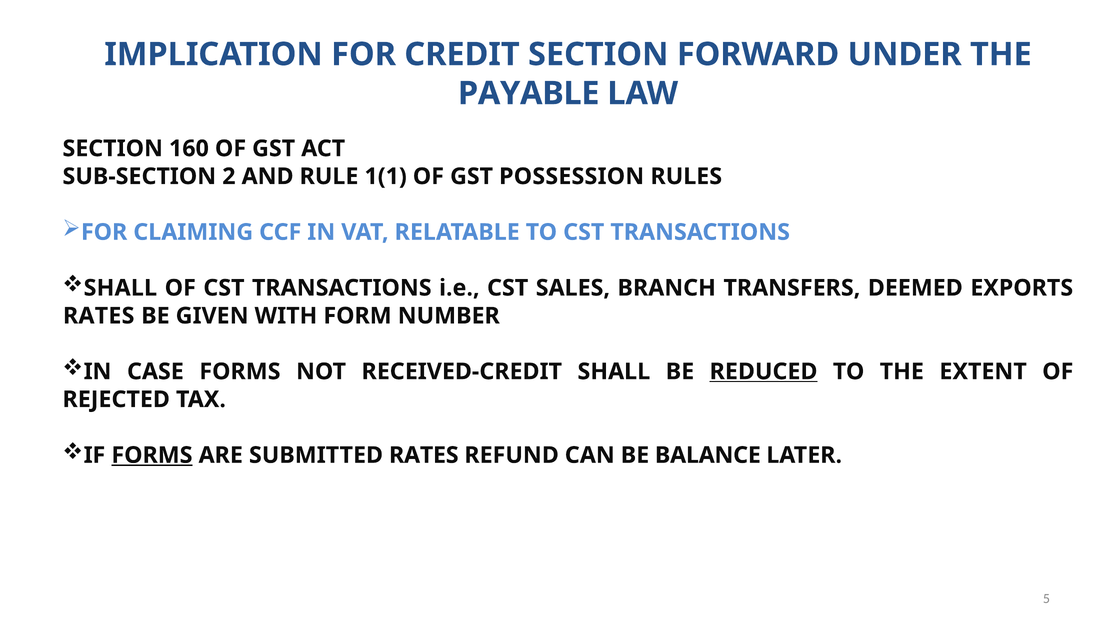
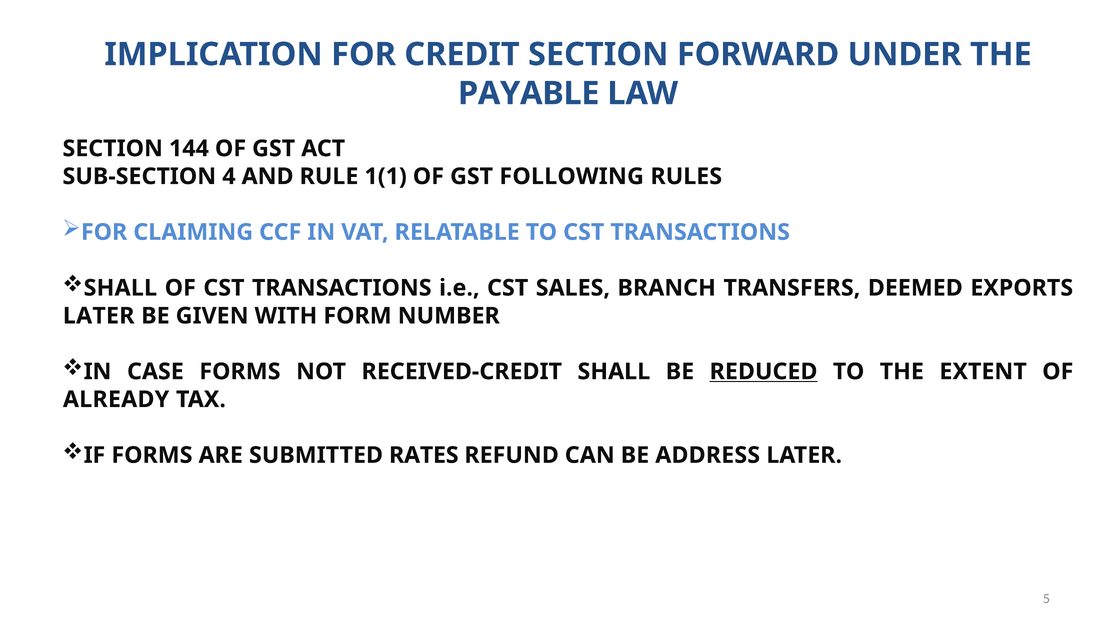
160: 160 -> 144
2: 2 -> 4
POSSESSION: POSSESSION -> FOLLOWING
RATES at (99, 316): RATES -> LATER
REJECTED: REJECTED -> ALREADY
FORMS at (152, 455) underline: present -> none
BALANCE: BALANCE -> ADDRESS
